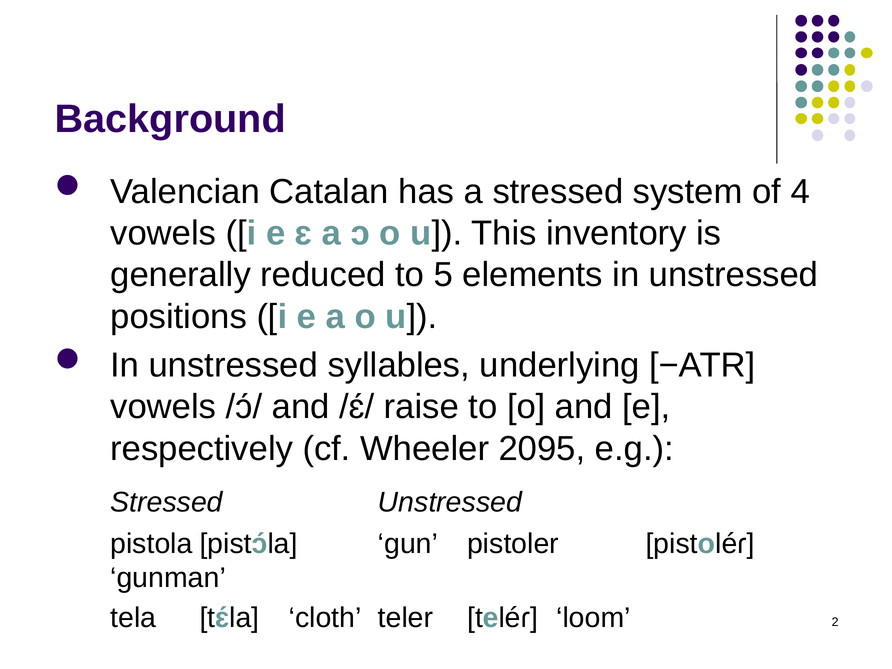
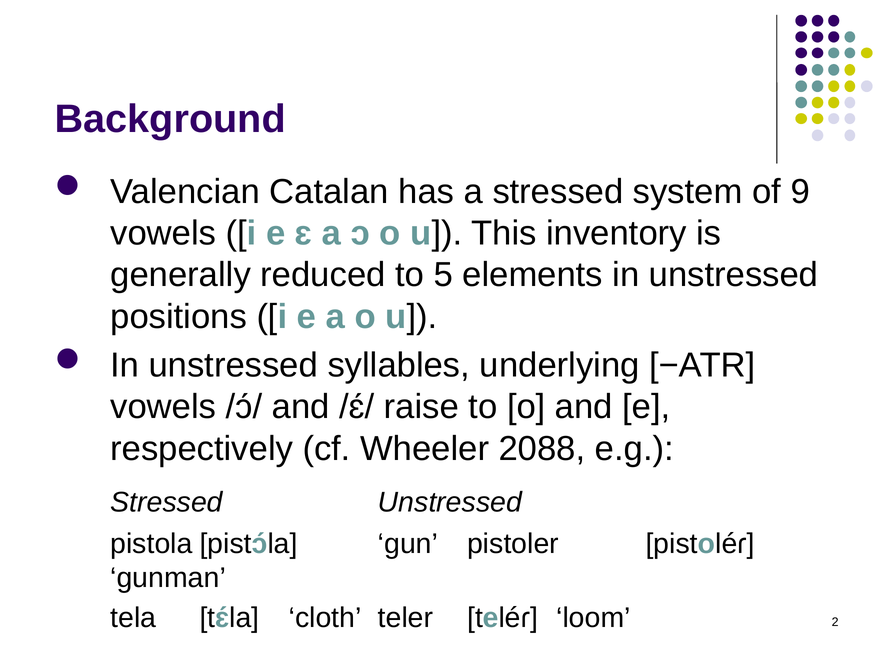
4: 4 -> 9
2095: 2095 -> 2088
